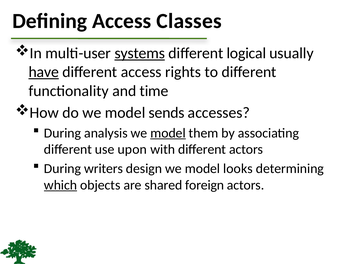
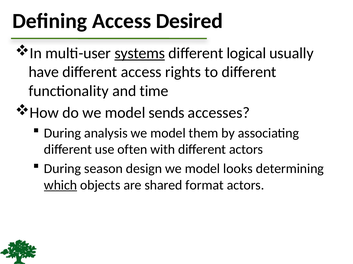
Classes: Classes -> Desired
have underline: present -> none
model at (168, 133) underline: present -> none
upon: upon -> often
writers: writers -> season
foreign: foreign -> format
